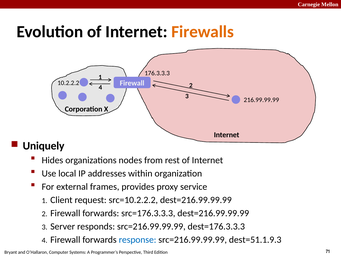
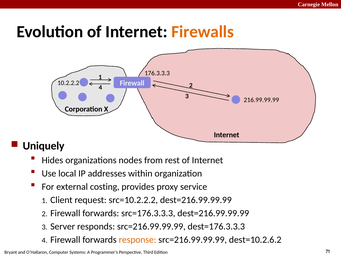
frames: frames -> costing
response colour: blue -> orange
dest=51.1.9.3: dest=51.1.9.3 -> dest=10.2.6.2
